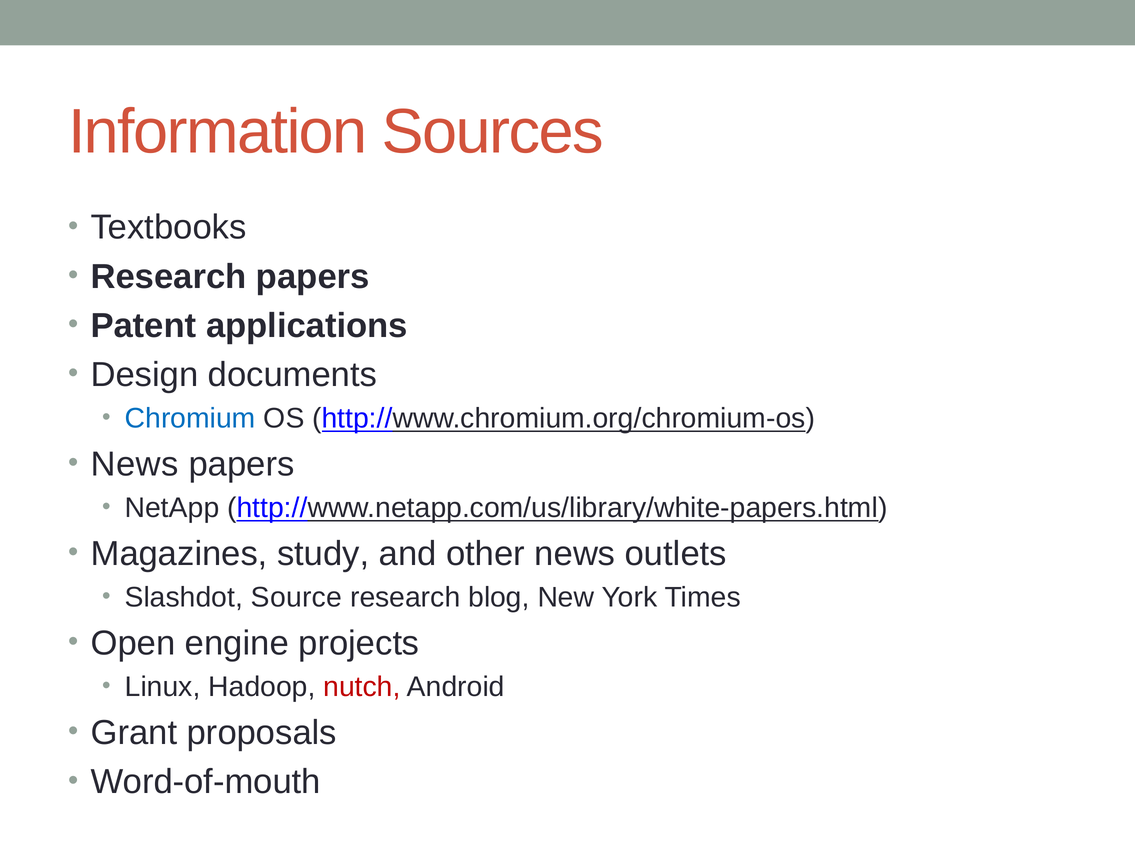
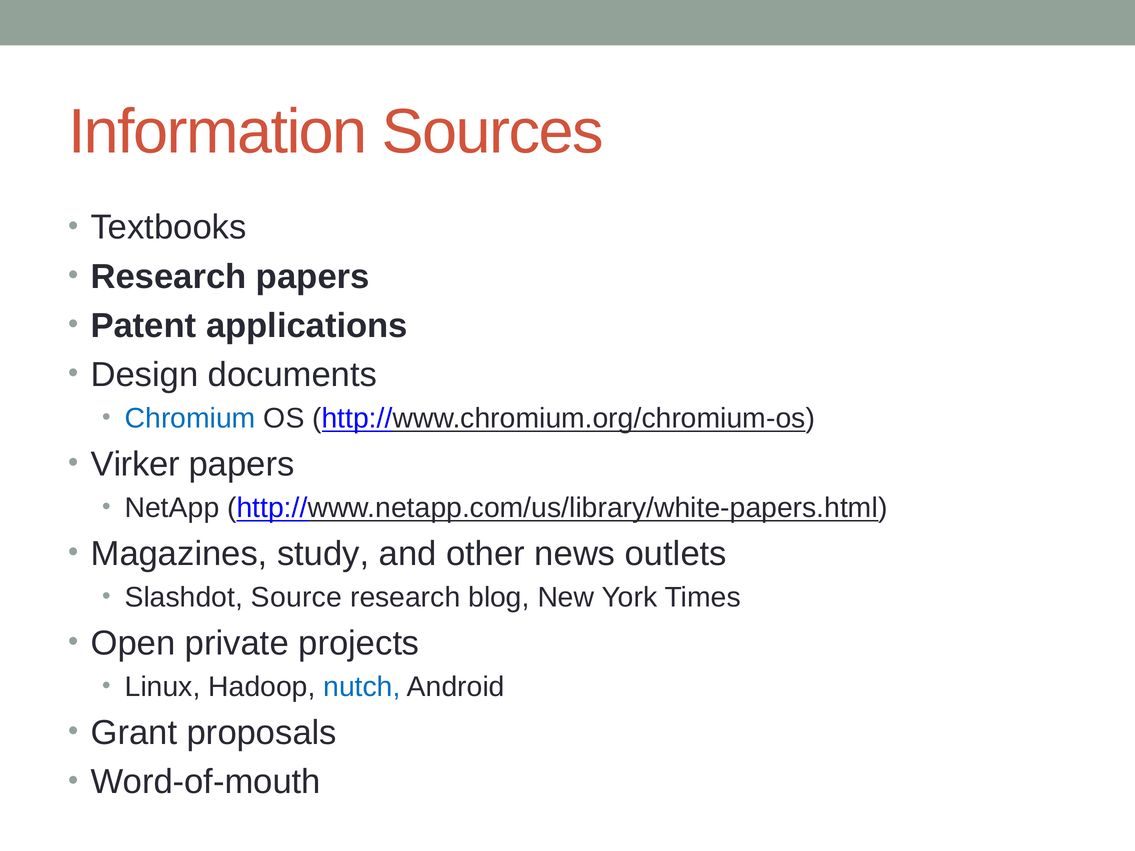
News at (135, 464): News -> Virker
engine: engine -> private
nutch colour: red -> blue
